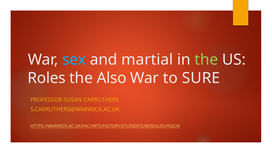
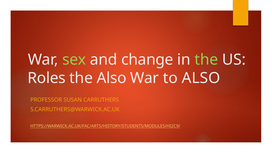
sex colour: light blue -> light green
martial: martial -> change
to SURE: SURE -> ALSO
